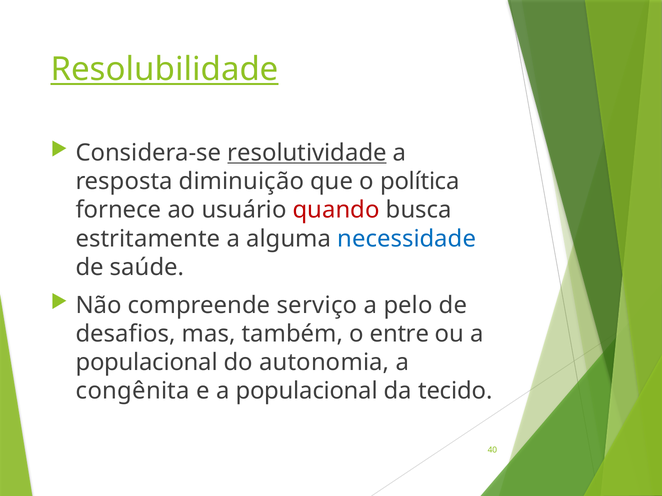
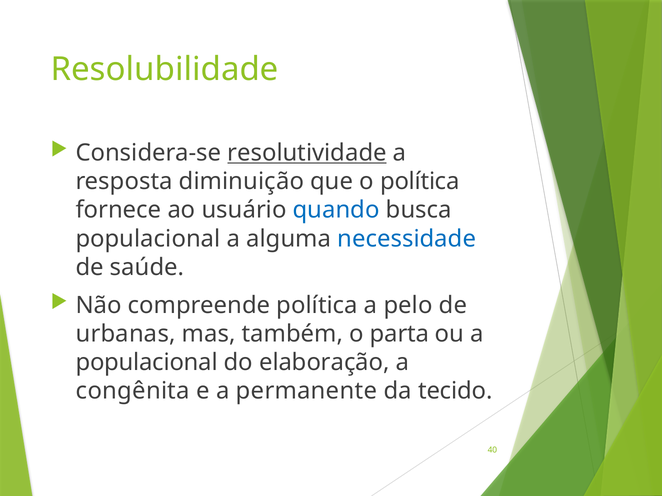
Resolubilidade underline: present -> none
quando colour: red -> blue
estritamente at (148, 239): estritamente -> populacional
compreende serviço: serviço -> política
desafios: desafios -> urbanas
entre: entre -> parta
autonomia: autonomia -> elaboração
e a populacional: populacional -> permanente
